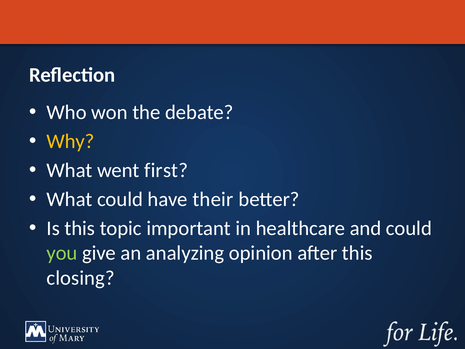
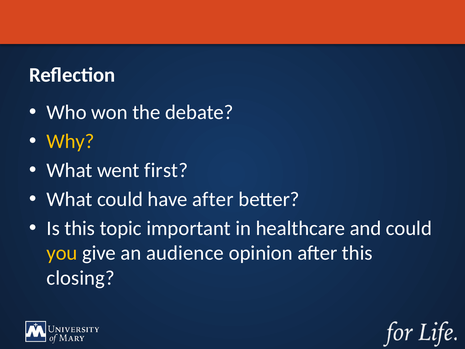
have their: their -> after
you colour: light green -> yellow
analyzing: analyzing -> audience
